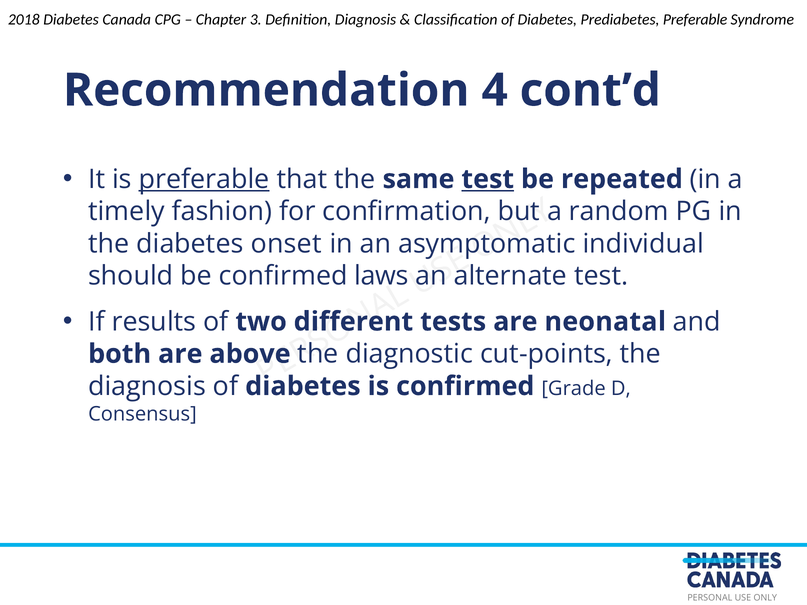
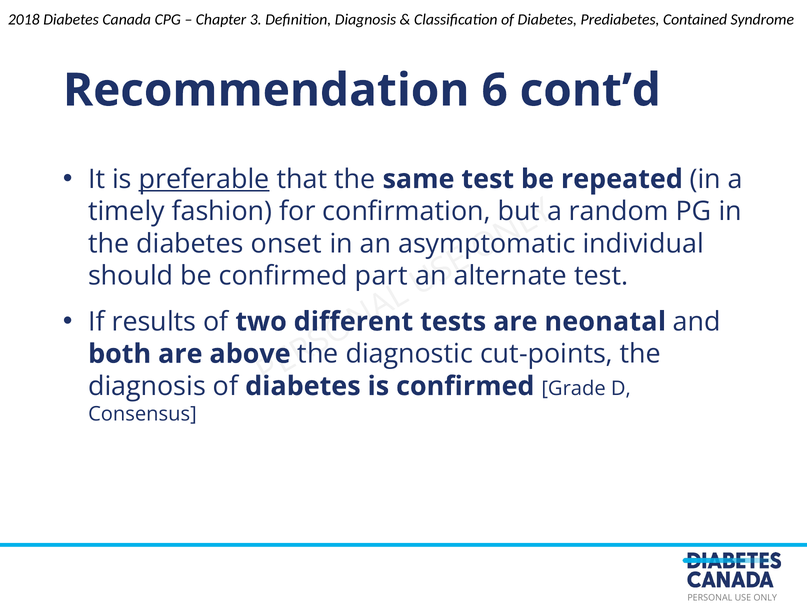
Prediabetes Preferable: Preferable -> Contained
4: 4 -> 6
test at (488, 179) underline: present -> none
laws: laws -> part
